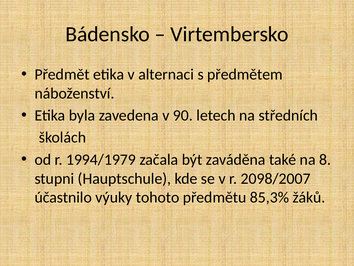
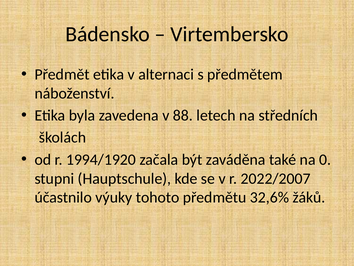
90: 90 -> 88
1994/1979: 1994/1979 -> 1994/1920
8: 8 -> 0
2098/2007: 2098/2007 -> 2022/2007
85,3%: 85,3% -> 32,6%
